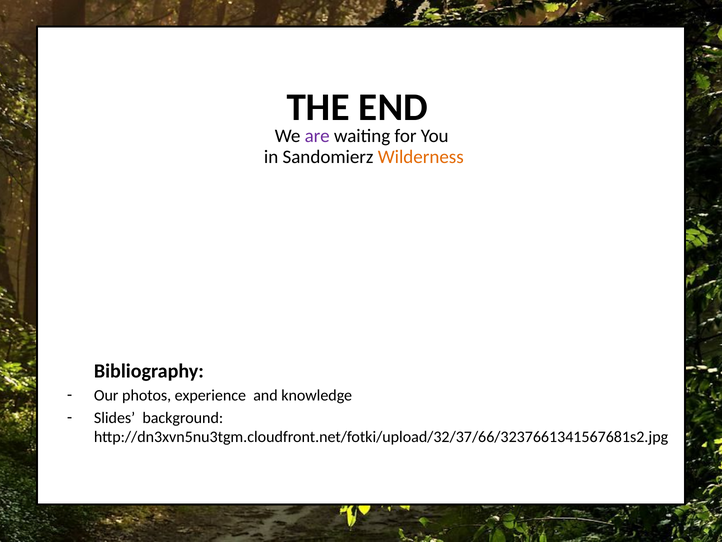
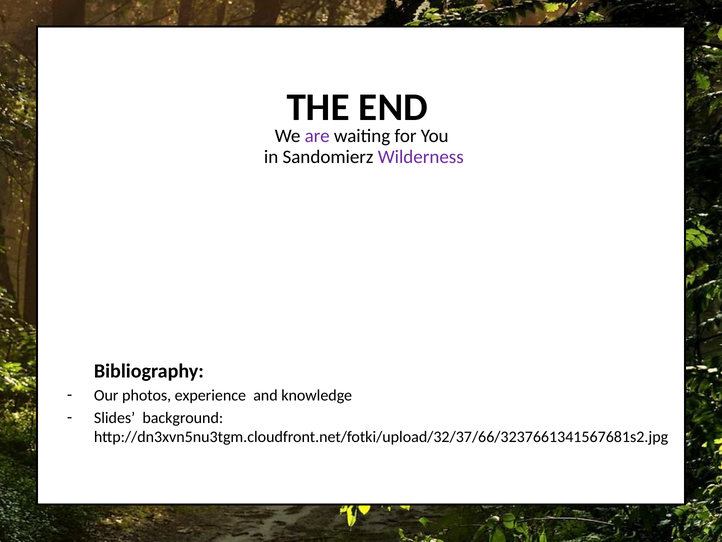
Wilderness colour: orange -> purple
